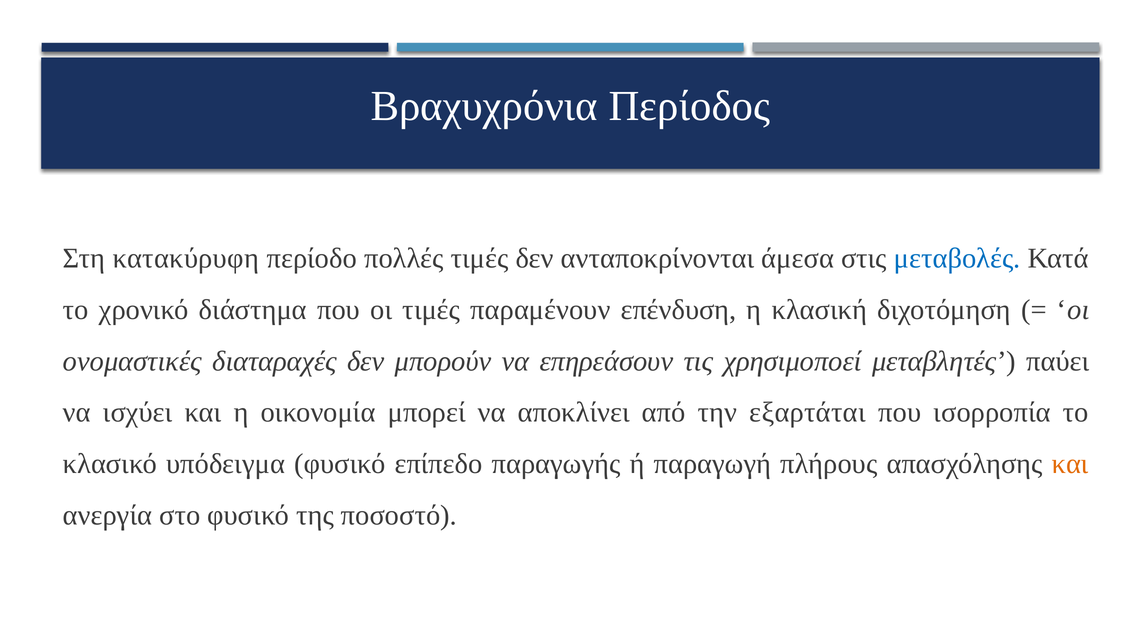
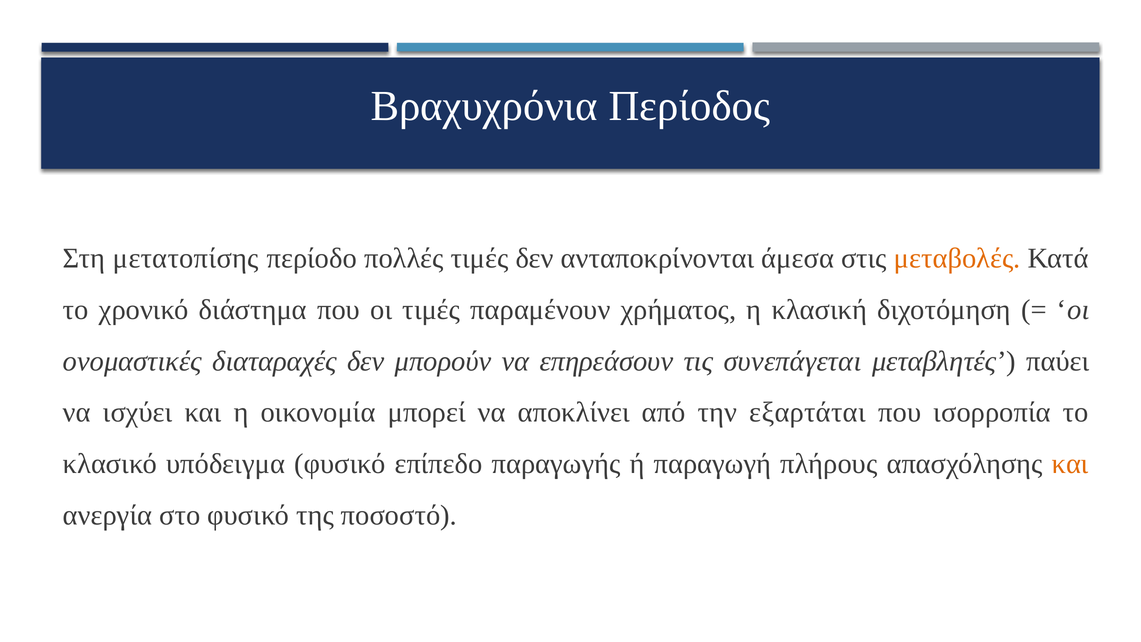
κατακύρυφη: κατακύρυφη -> μετατοπίσης
μεταβολές colour: blue -> orange
επένδυση: επένδυση -> χρήματος
χρησιμοποεί: χρησιμοποεί -> συνεπάγεται
